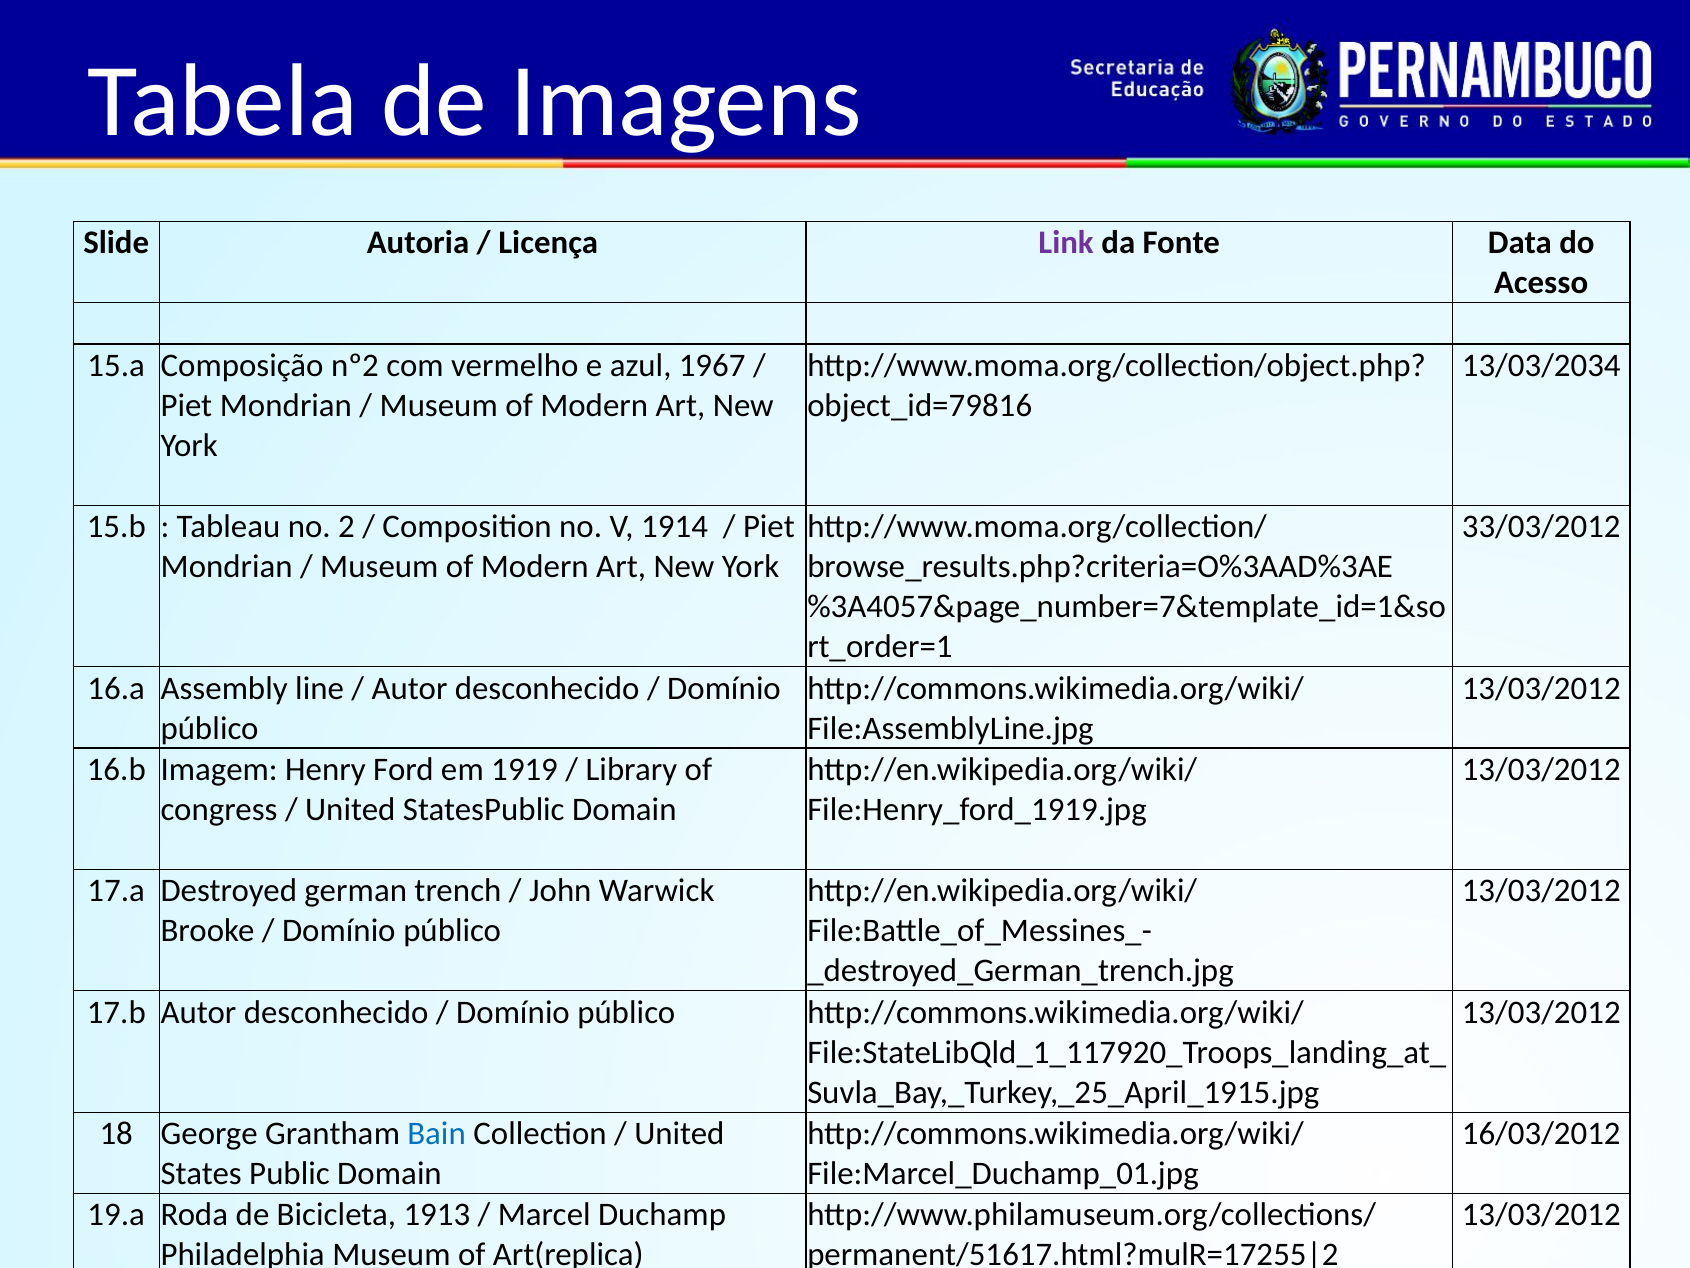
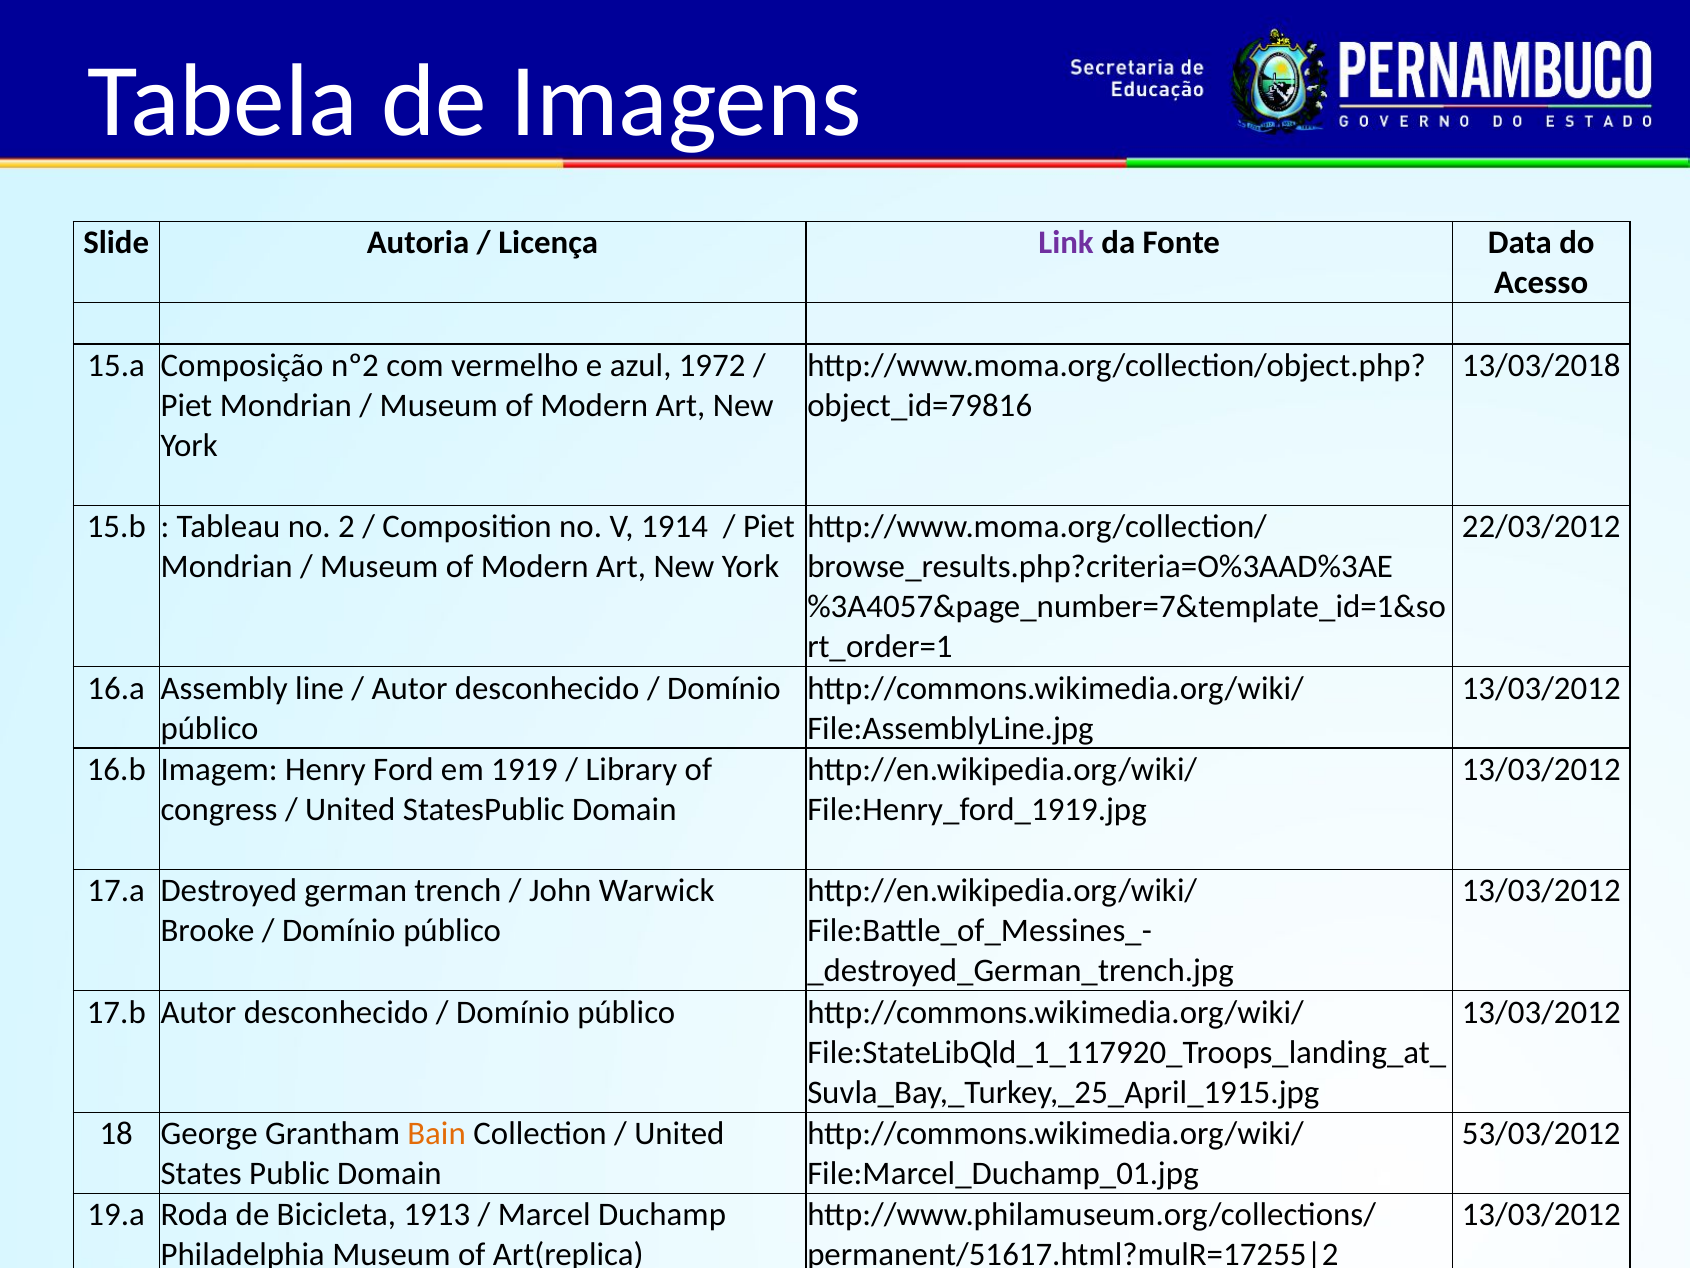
1967: 1967 -> 1972
13/03/2034: 13/03/2034 -> 13/03/2018
33/03/2012: 33/03/2012 -> 22/03/2012
Bain colour: blue -> orange
16/03/2012: 16/03/2012 -> 53/03/2012
